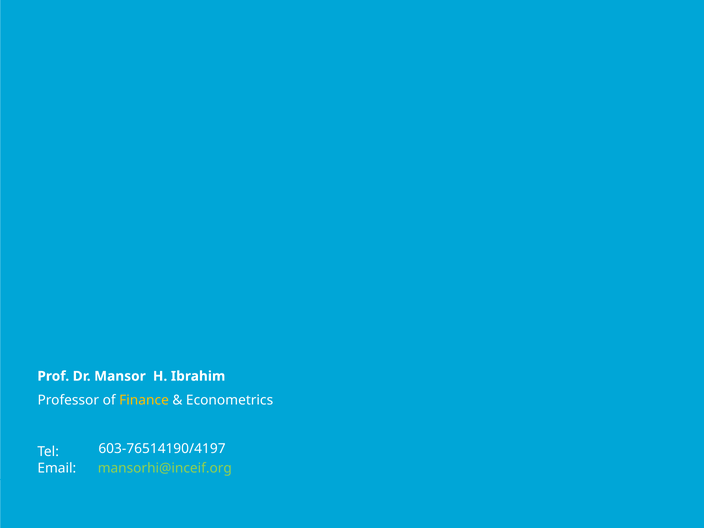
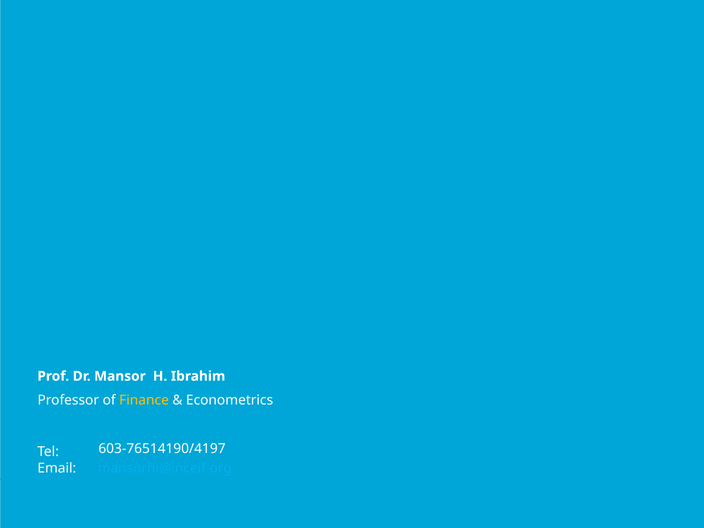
mansorhi@inceif.org colour: light green -> light blue
